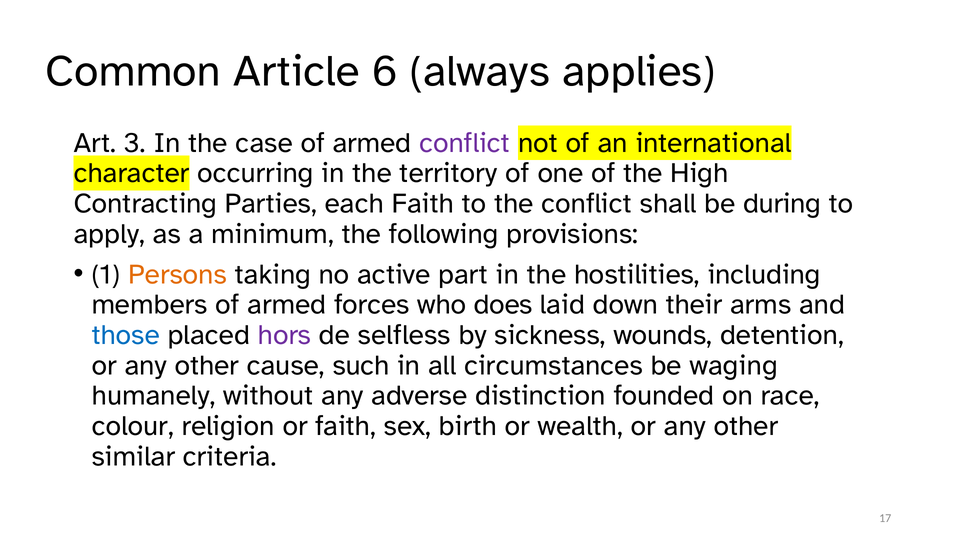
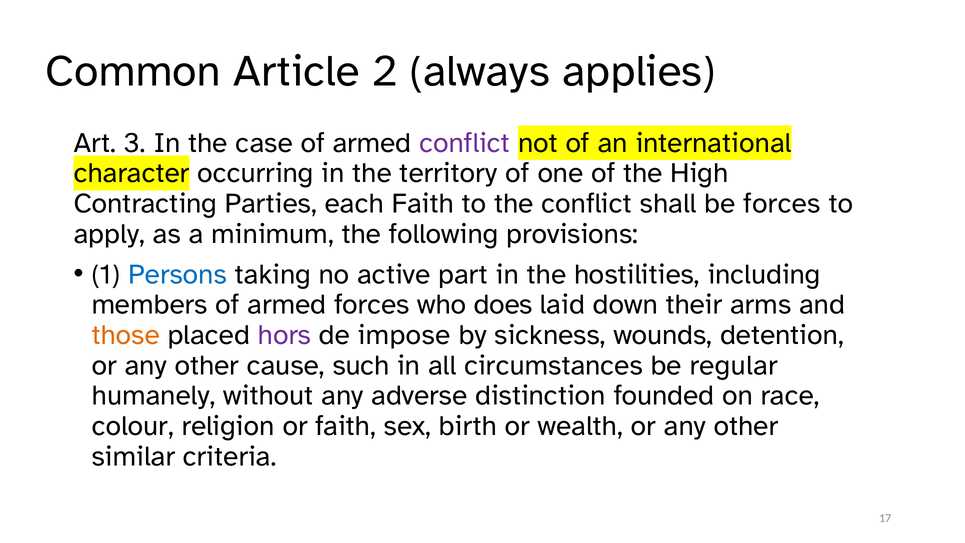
6: 6 -> 2
be during: during -> forces
Persons colour: orange -> blue
those colour: blue -> orange
selfless: selfless -> impose
waging: waging -> regular
